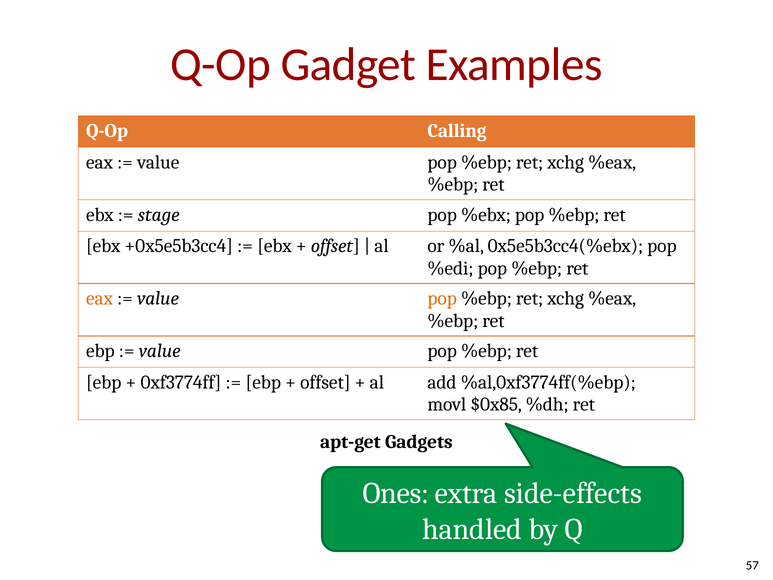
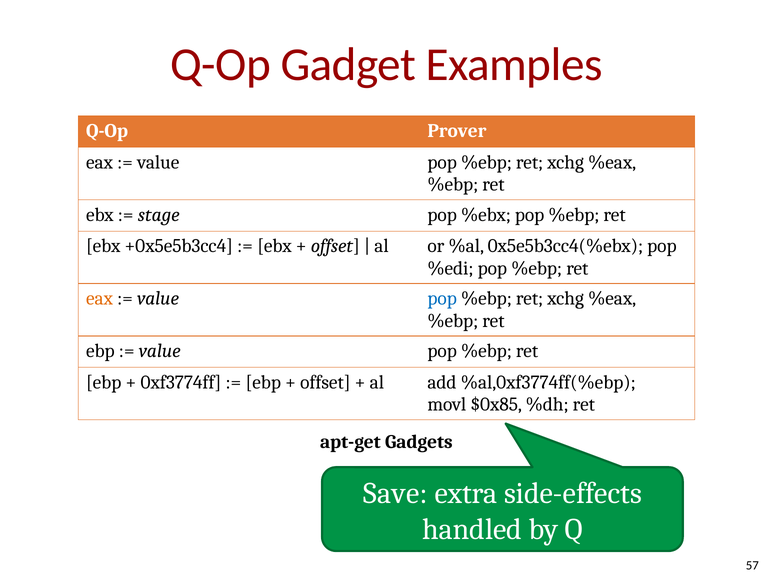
Calling: Calling -> Prover
pop at (442, 298) colour: orange -> blue
Ones: Ones -> Save
